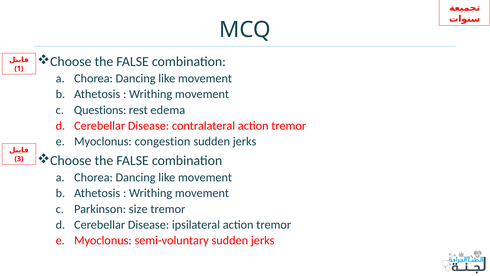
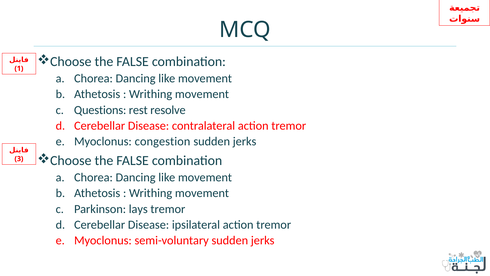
edema: edema -> resolve
size: size -> lays
